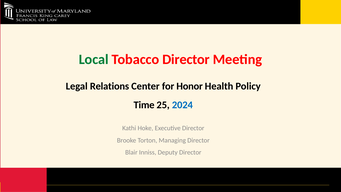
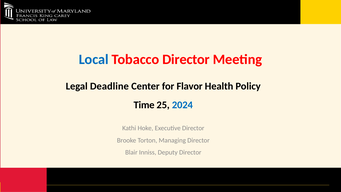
Local colour: green -> blue
Relations: Relations -> Deadline
Honor: Honor -> Flavor
